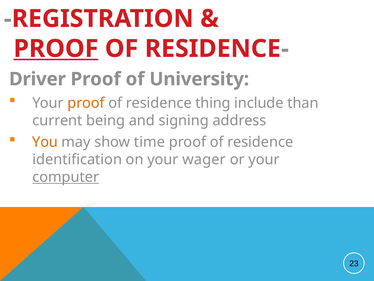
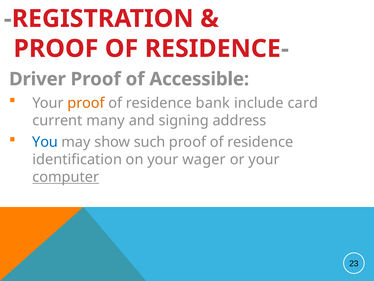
PROOF at (56, 49) underline: present -> none
University: University -> Accessible
thing: thing -> bank
than: than -> card
being: being -> many
You colour: orange -> blue
time: time -> such
